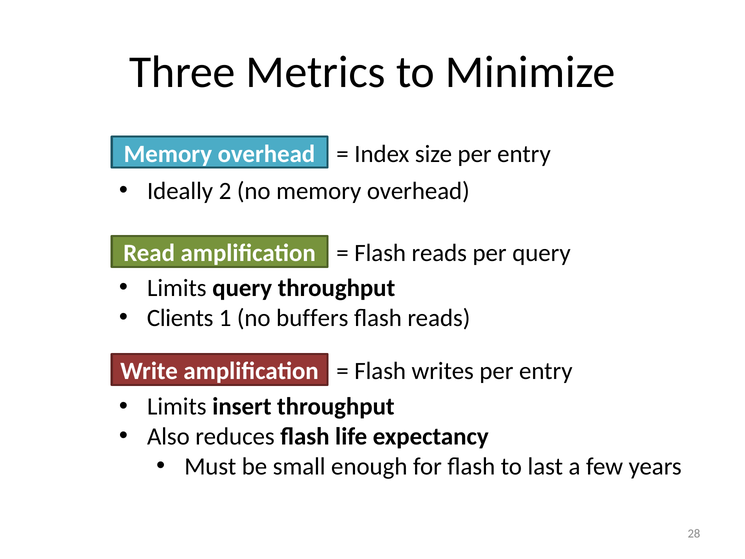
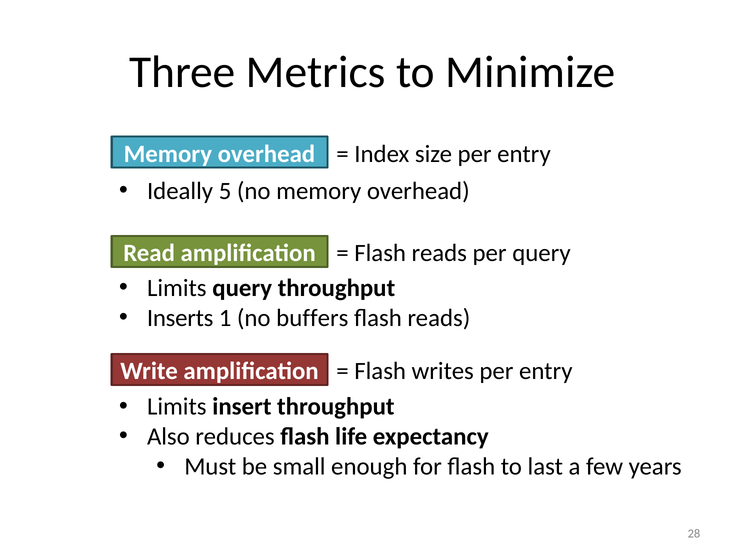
2: 2 -> 5
Clients: Clients -> Inserts
